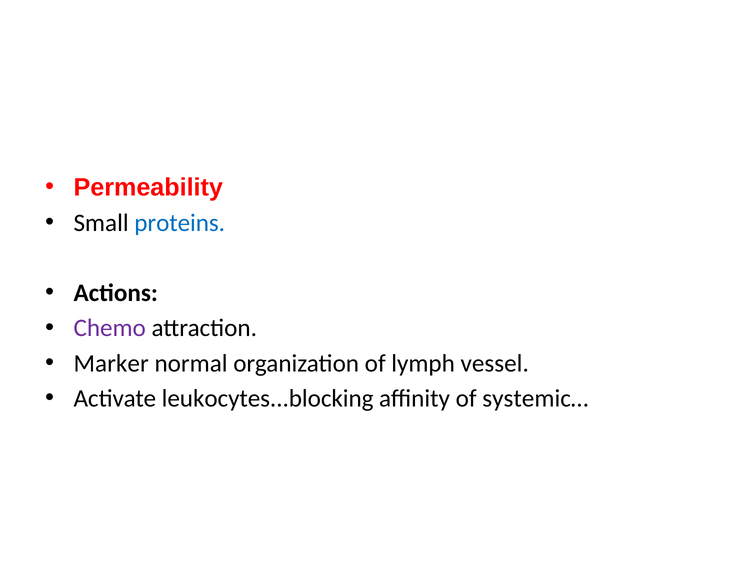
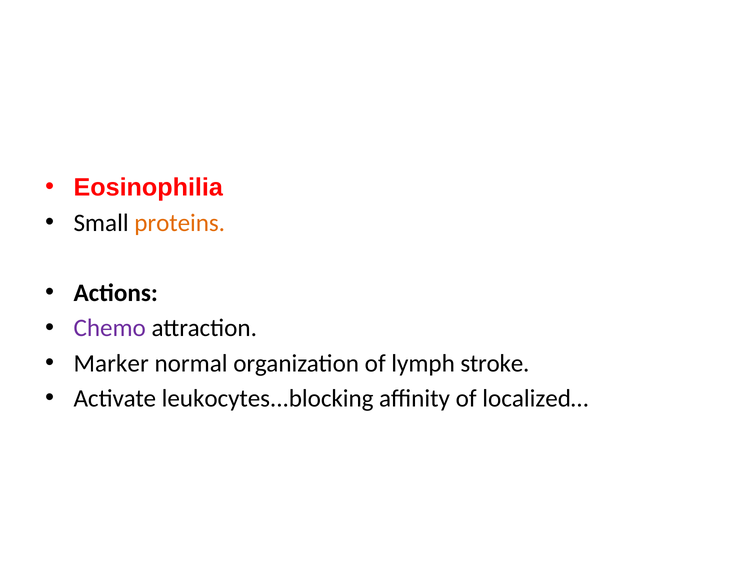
Permeability: Permeability -> Eosinophilia
proteins colour: blue -> orange
vessel: vessel -> stroke
systemic…: systemic… -> localized…
